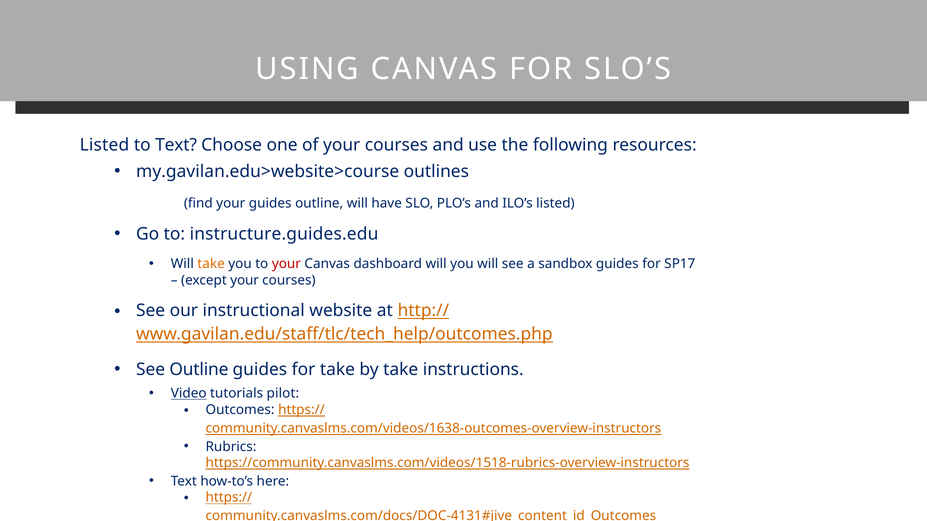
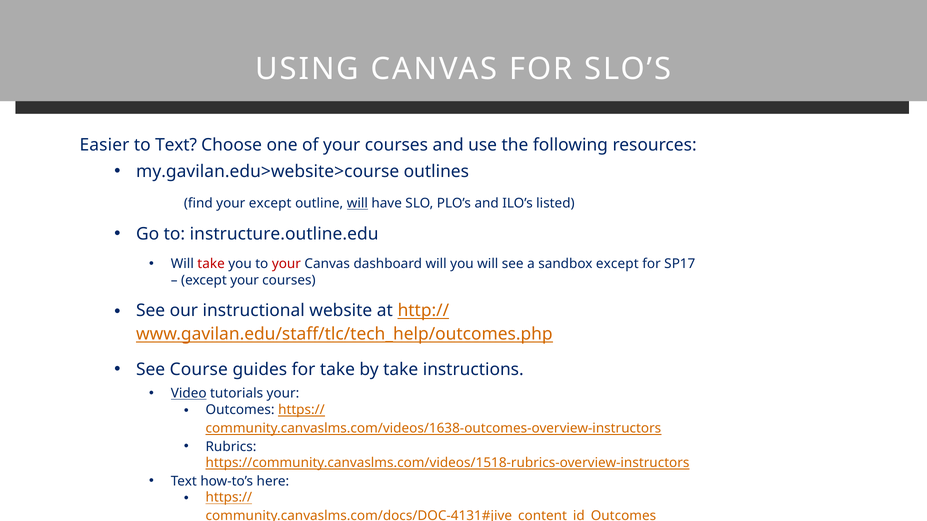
Listed at (104, 145): Listed -> Easier
your guides: guides -> except
will at (357, 204) underline: none -> present
instructure.guides.edu: instructure.guides.edu -> instructure.outline.edu
take at (211, 264) colour: orange -> red
sandbox guides: guides -> except
See Outline: Outline -> Course
tutorials pilot: pilot -> your
